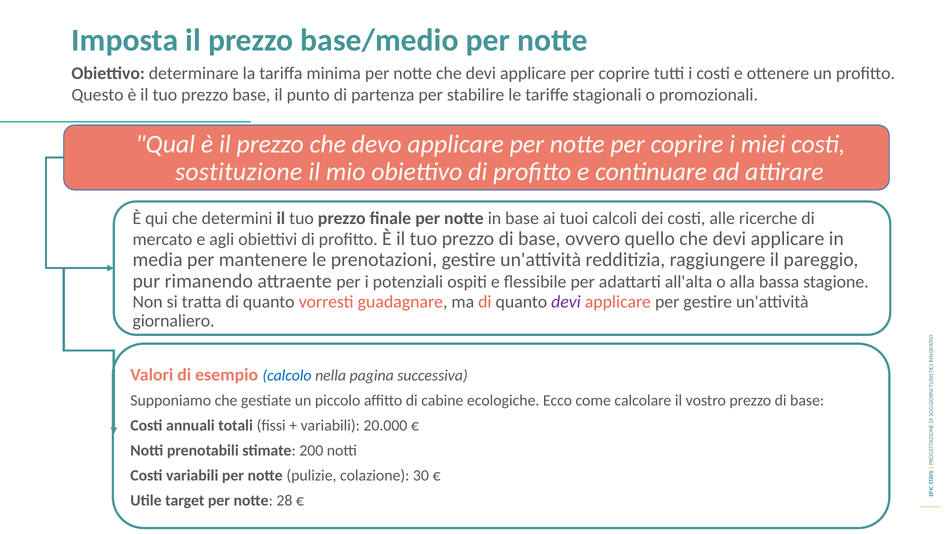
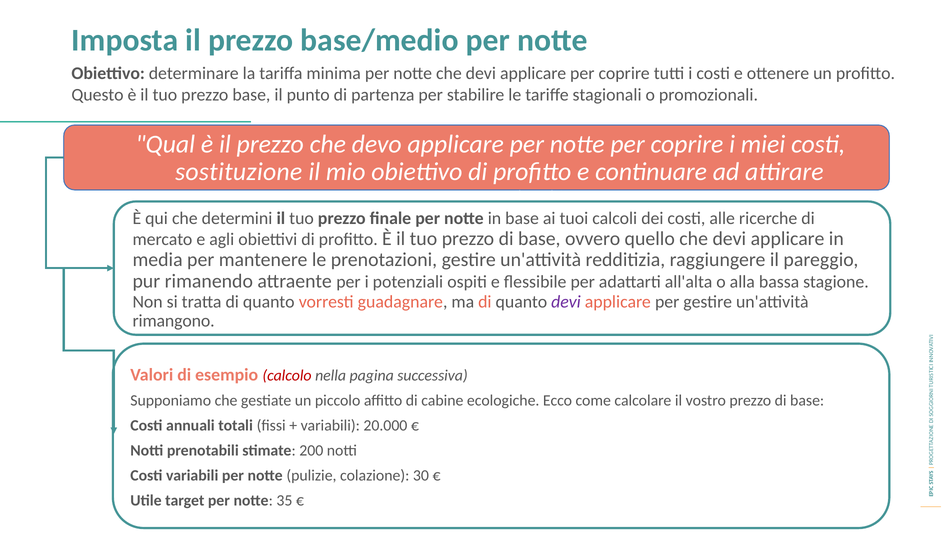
giornaliero: giornaliero -> rimangono
calcolo colour: blue -> red
28: 28 -> 35
